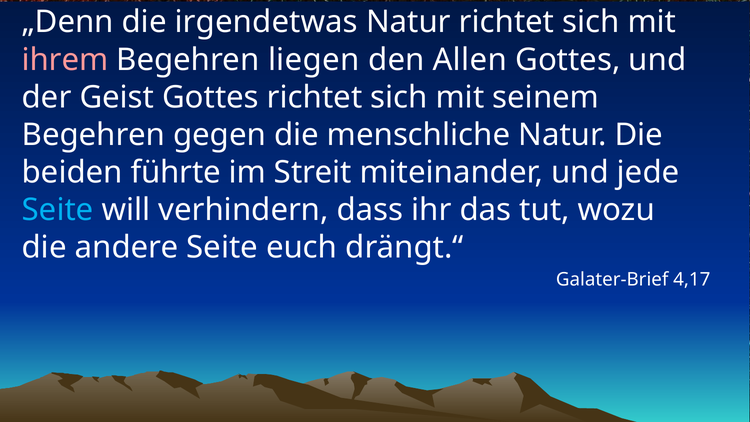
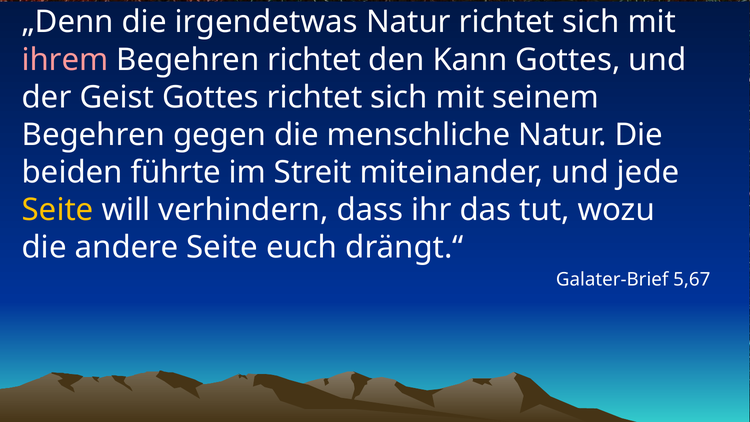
Begehren liegen: liegen -> richtet
Allen: Allen -> Kann
Seite at (58, 210) colour: light blue -> yellow
4,17: 4,17 -> 5,67
